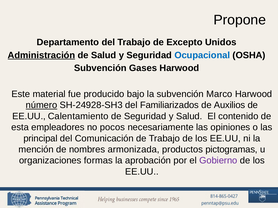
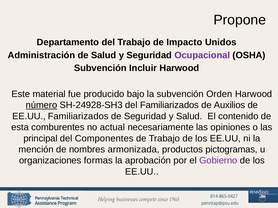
Excepto: Excepto -> Impacto
Administración underline: present -> none
Ocupacional colour: blue -> purple
Gases: Gases -> Incluir
Marco: Marco -> Orden
EE.UU Calentamiento: Calentamiento -> Familiarizados
empleadores: empleadores -> comburentes
pocos: pocos -> actual
Comunicación: Comunicación -> Componentes
